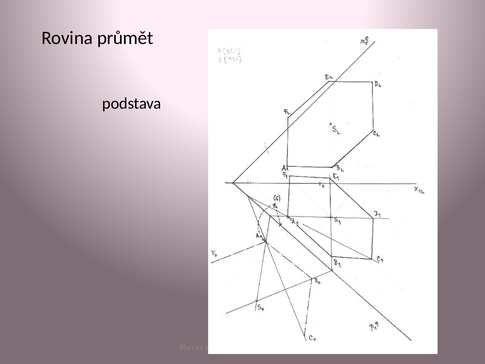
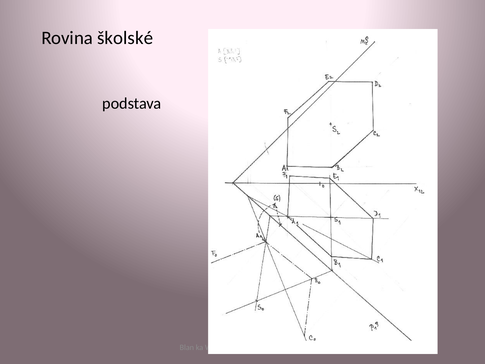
průmět: průmět -> školské
